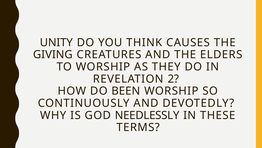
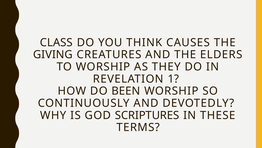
UNITY: UNITY -> CLASS
2: 2 -> 1
NEEDLESSLY: NEEDLESSLY -> SCRIPTURES
